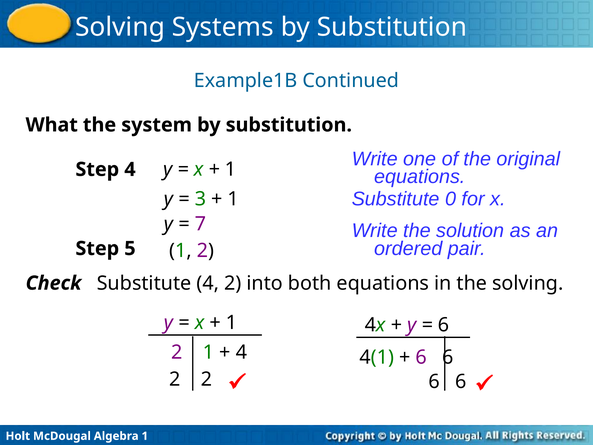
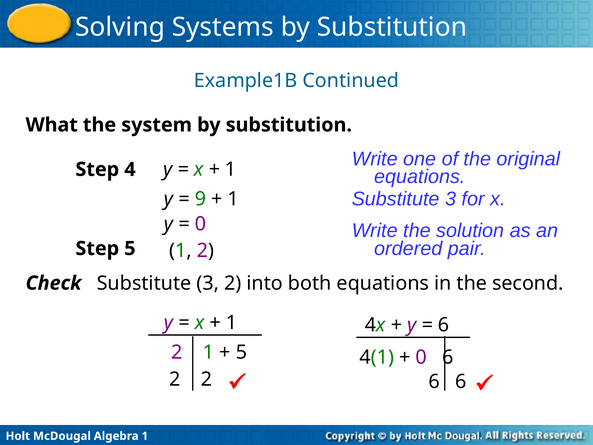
0 at (451, 199): 0 -> 3
3: 3 -> 9
7 at (200, 224): 7 -> 0
Check Substitute 4: 4 -> 3
the solving: solving -> second
4 at (241, 352): 4 -> 5
6 at (421, 357): 6 -> 0
